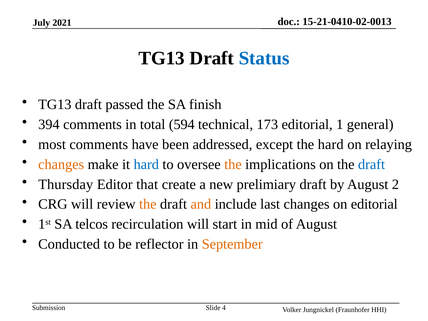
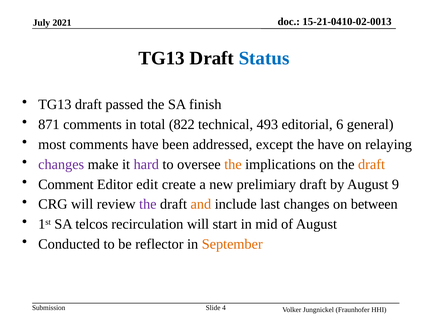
394: 394 -> 871
594: 594 -> 822
173: 173 -> 493
1: 1 -> 6
the hard: hard -> have
changes at (61, 164) colour: orange -> purple
hard at (146, 164) colour: blue -> purple
draft at (372, 164) colour: blue -> orange
Thursday: Thursday -> Comment
that: that -> edit
2: 2 -> 9
the at (148, 204) colour: orange -> purple
on editorial: editorial -> between
